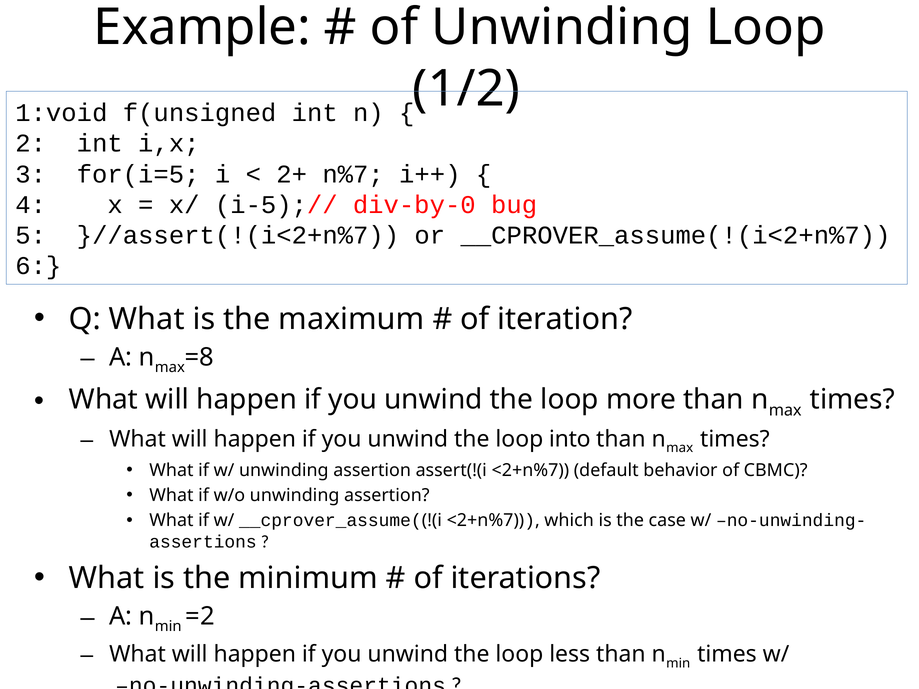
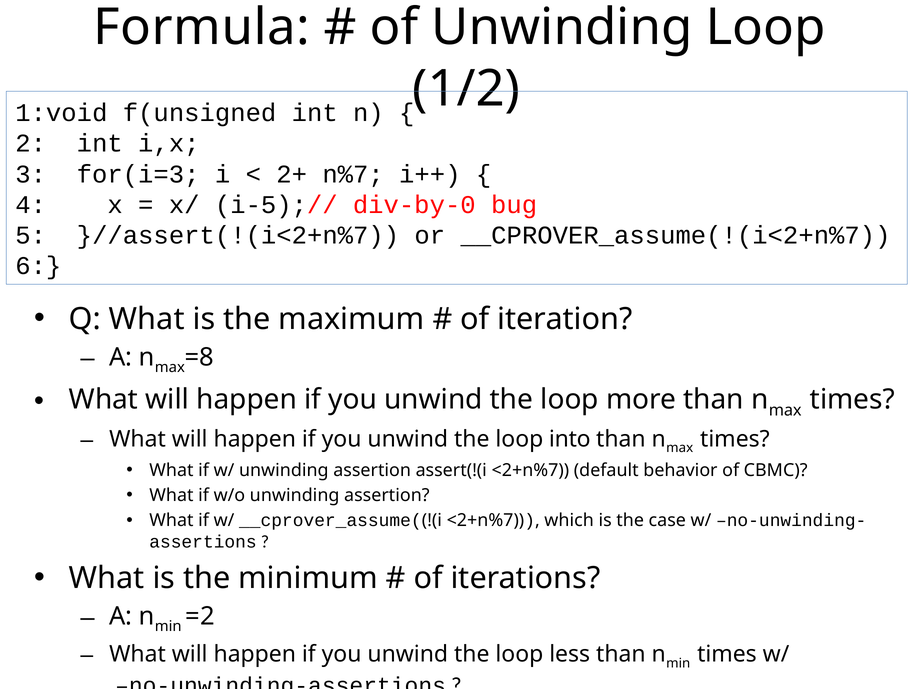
Example: Example -> Formula
for(i=5: for(i=5 -> for(i=3
